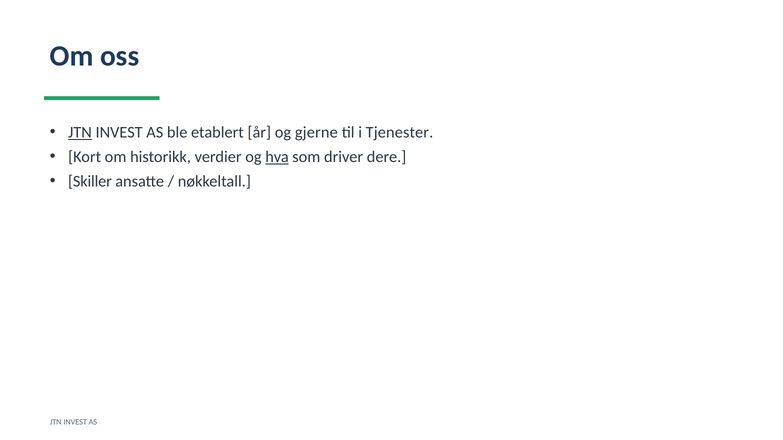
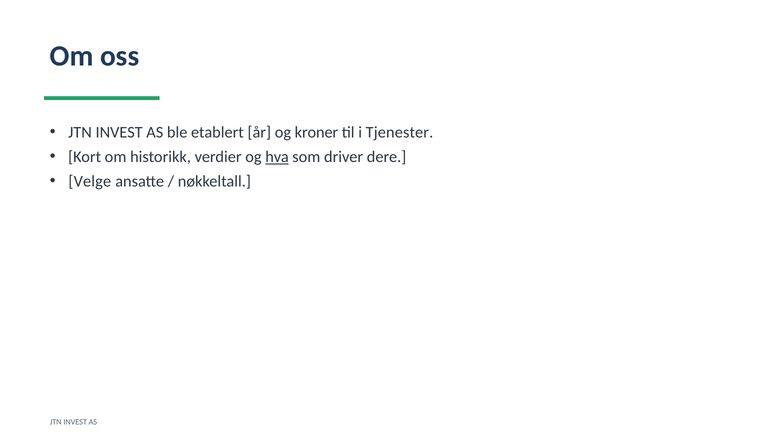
JTN at (80, 133) underline: present -> none
gjerne: gjerne -> kroner
Skiller: Skiller -> Velge
